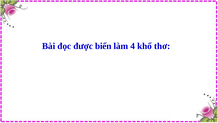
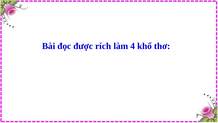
biển: biển -> rích
